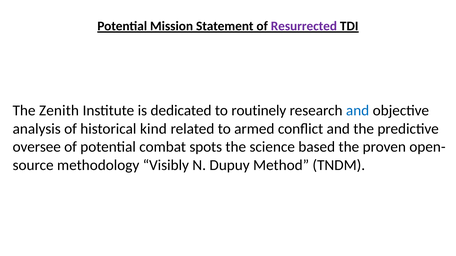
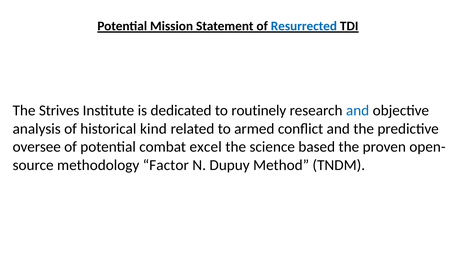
Resurrected colour: purple -> blue
Zenith: Zenith -> Strives
spots: spots -> excel
Visibly: Visibly -> Factor
